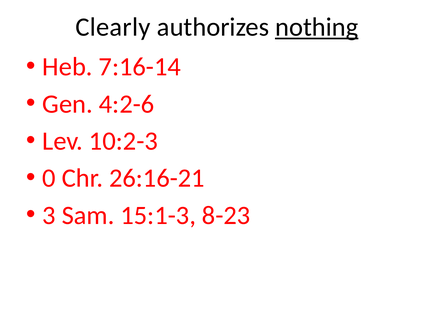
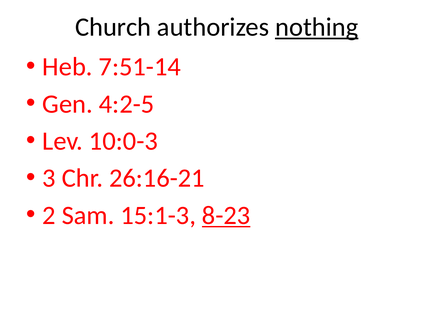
Clearly: Clearly -> Church
7:16-14: 7:16-14 -> 7:51-14
4:2-6: 4:2-6 -> 4:2-5
10:2-3: 10:2-3 -> 10:0-3
0: 0 -> 3
3: 3 -> 2
8-23 underline: none -> present
